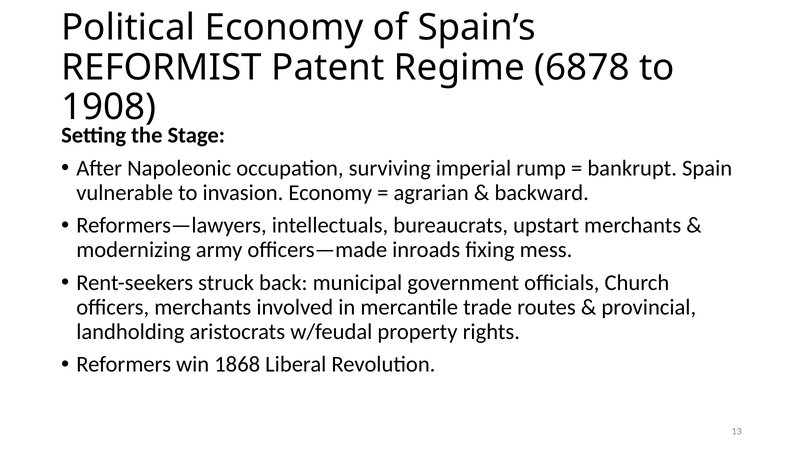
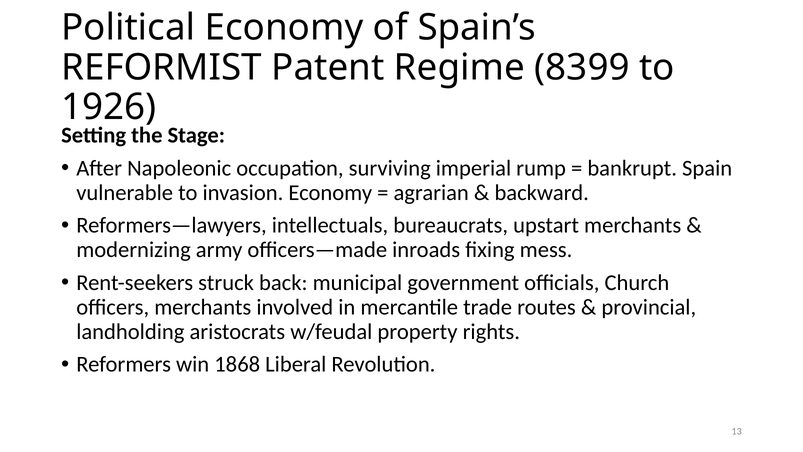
6878: 6878 -> 8399
1908: 1908 -> 1926
